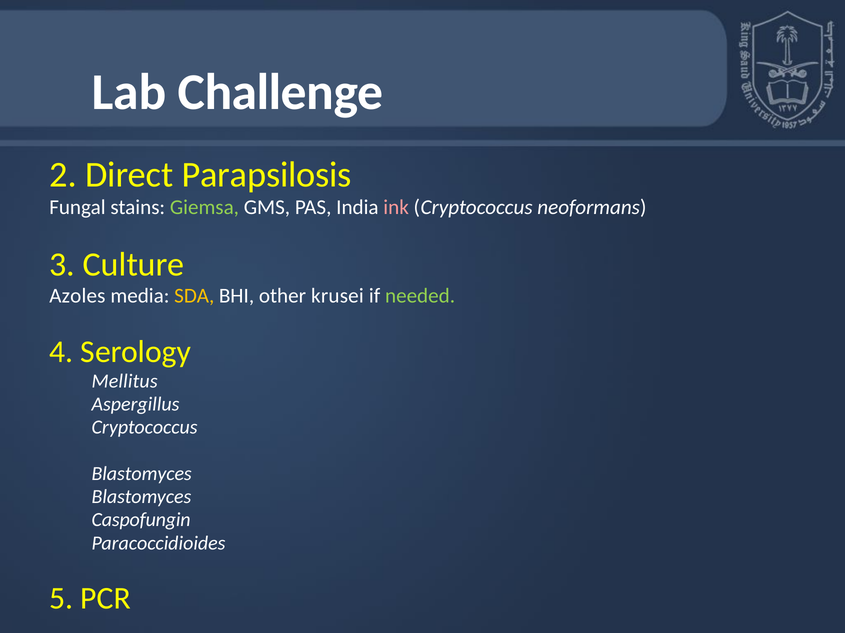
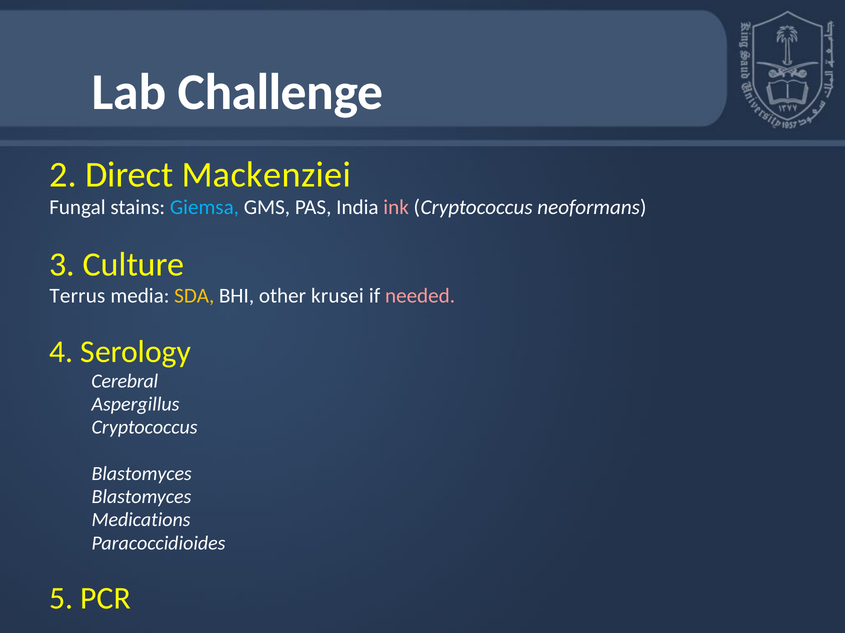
Parapsilosis: Parapsilosis -> Mackenziei
Giemsa colour: light green -> light blue
Azoles: Azoles -> Terrus
needed colour: light green -> pink
Mellitus: Mellitus -> Cerebral
Caspofungin: Caspofungin -> Medications
